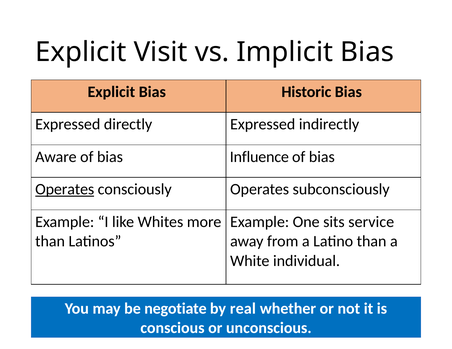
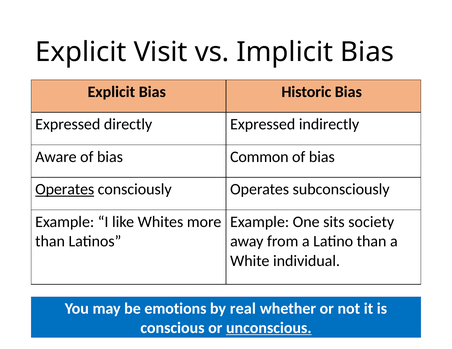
Influence: Influence -> Common
service: service -> society
negotiate: negotiate -> emotions
unconscious underline: none -> present
